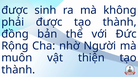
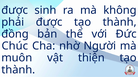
Rộng: Rộng -> Chúc
